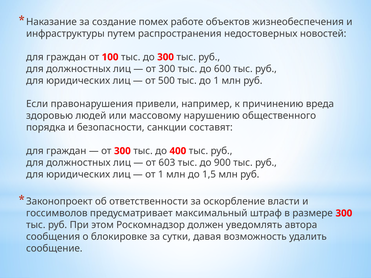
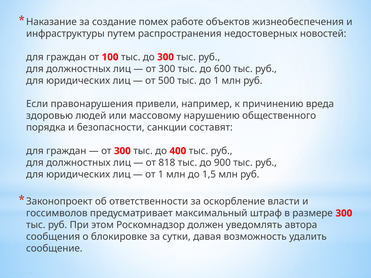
603: 603 -> 818
